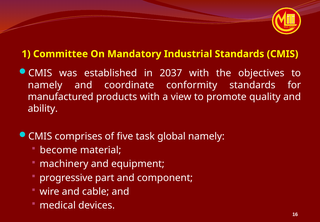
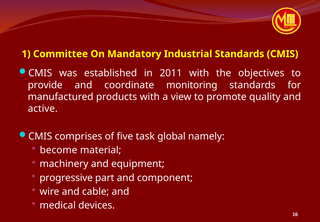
2037: 2037 -> 2011
namely at (45, 85): namely -> provide
conformity: conformity -> monitoring
ability: ability -> active
